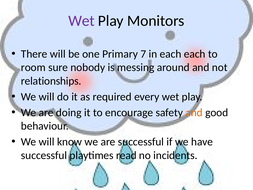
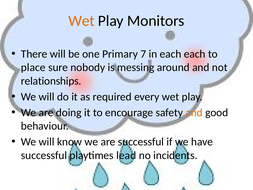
Wet at (82, 21) colour: purple -> orange
room: room -> place
read: read -> lead
